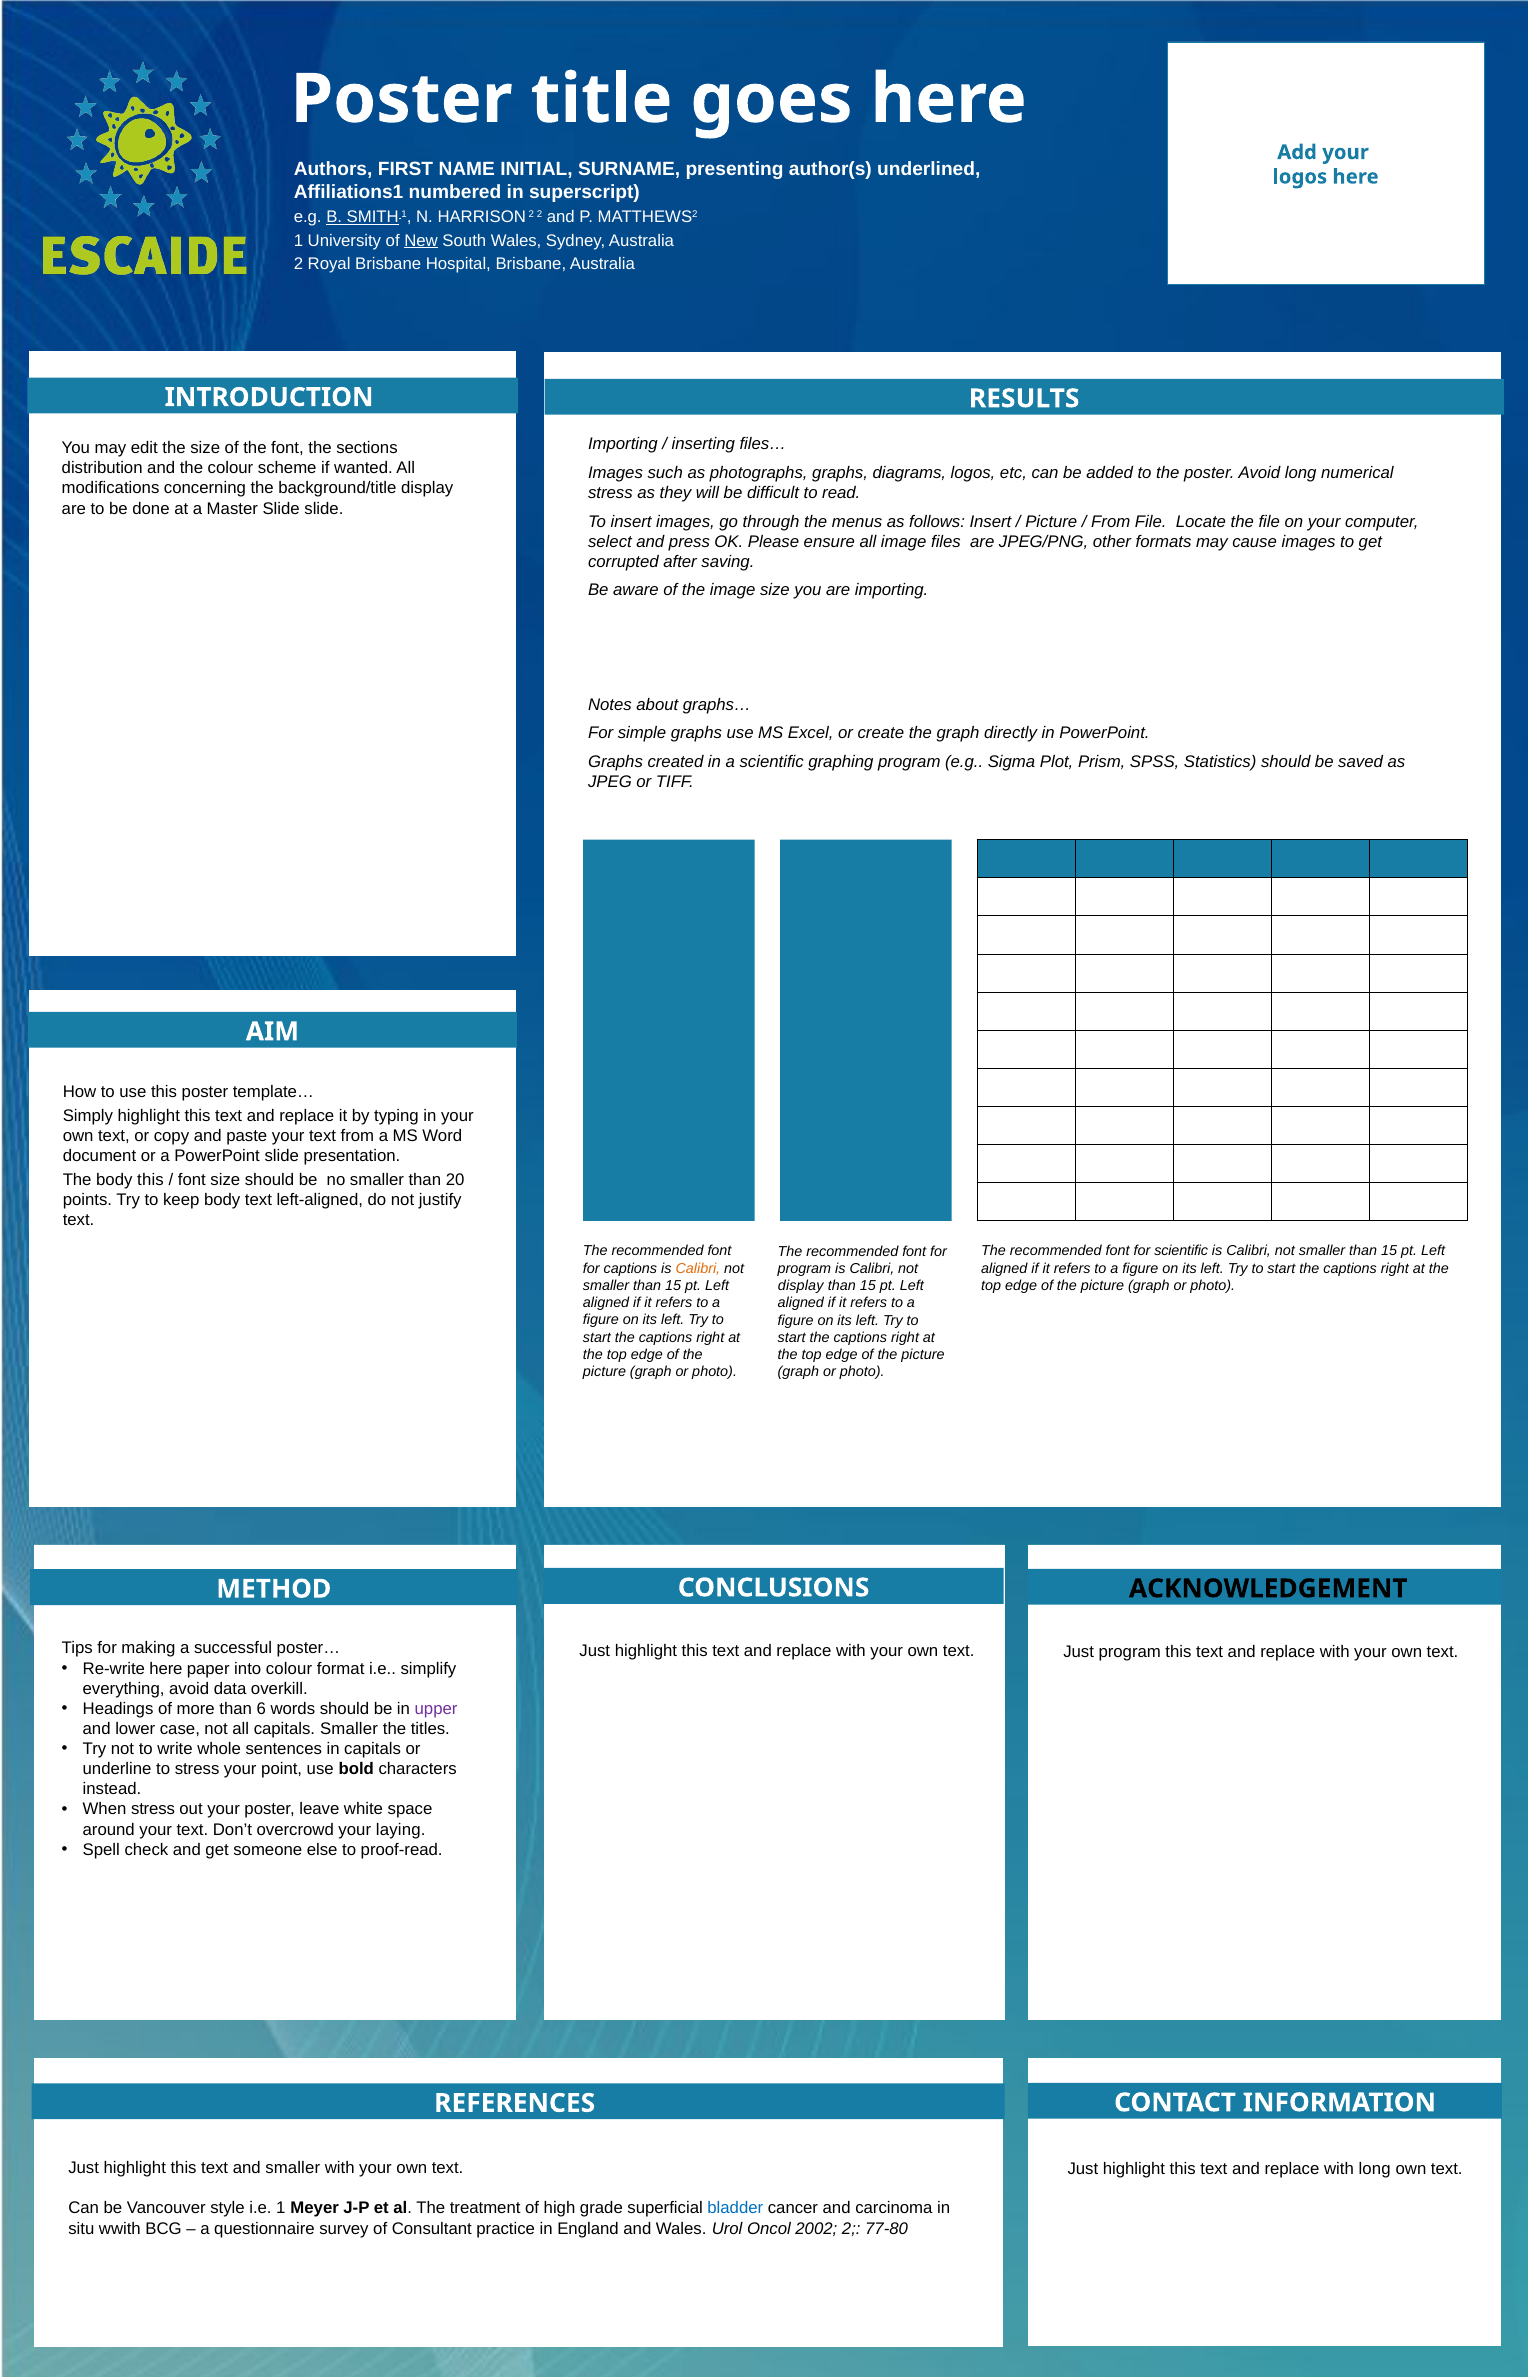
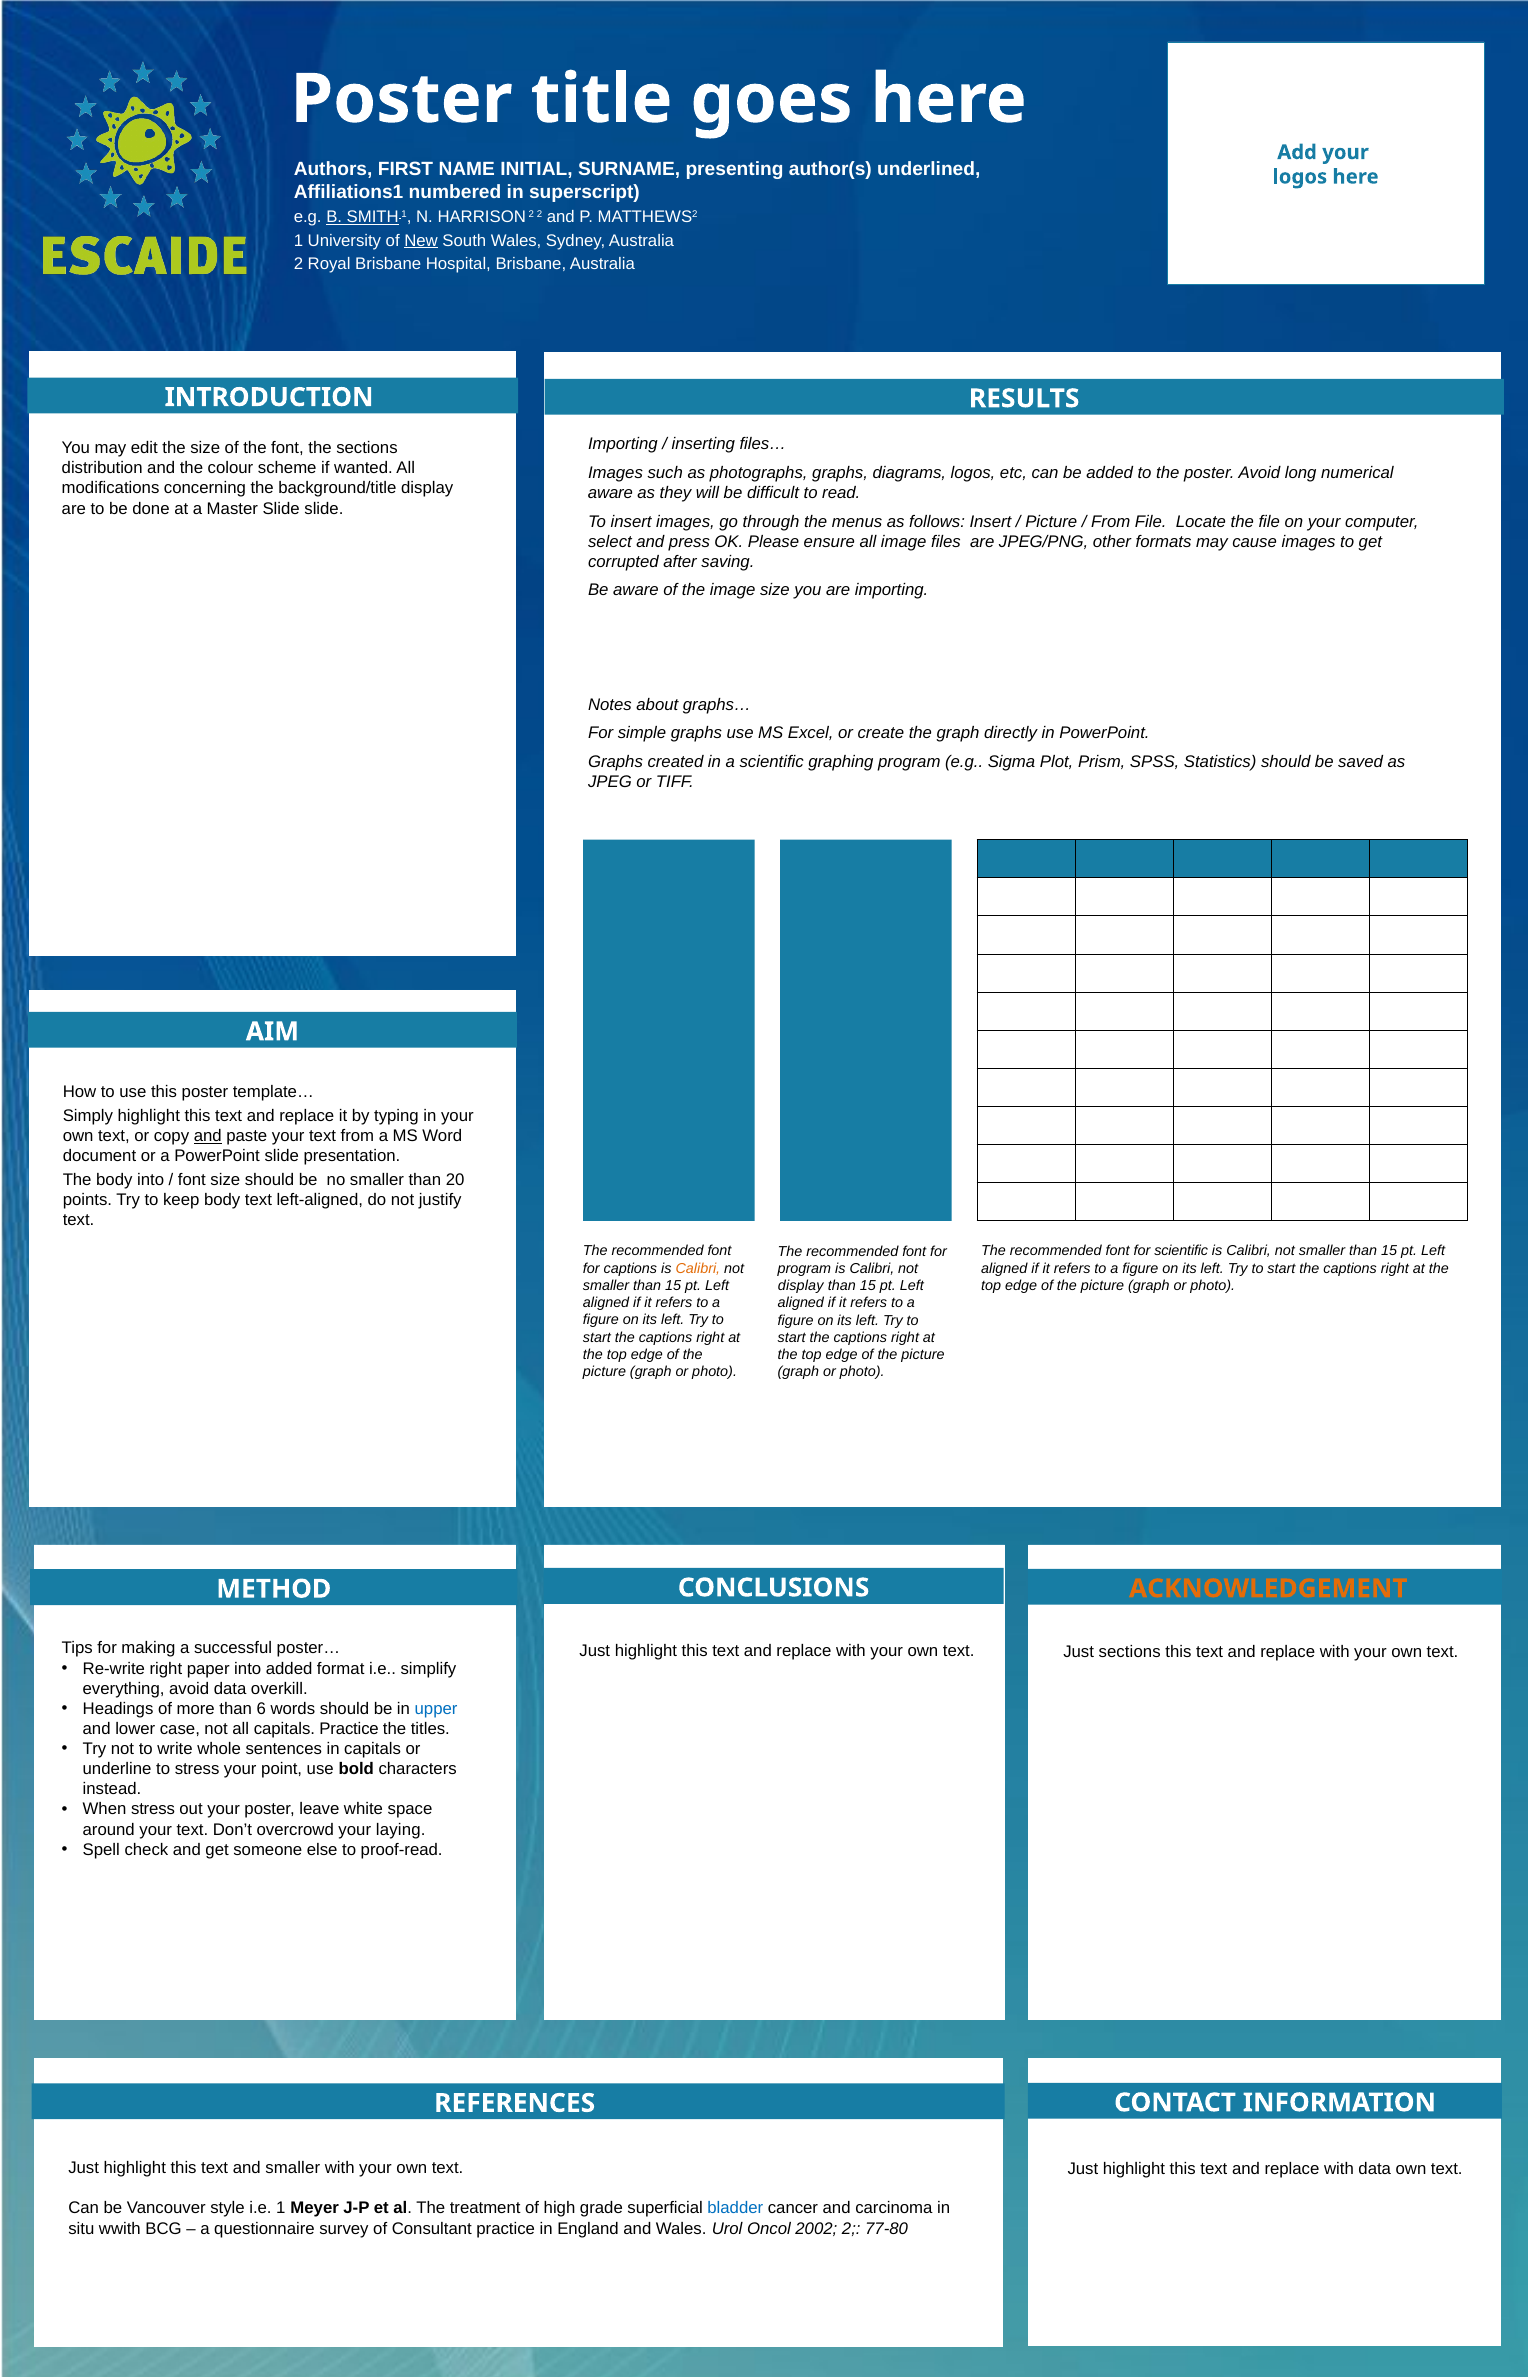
stress at (610, 493): stress -> aware
and at (208, 1136) underline: none -> present
body this: this -> into
ACKNOWLEDGEMENT colour: black -> orange
Just program: program -> sections
Re-write here: here -> right
into colour: colour -> added
upper colour: purple -> blue
capitals Smaller: Smaller -> Practice
with long: long -> data
